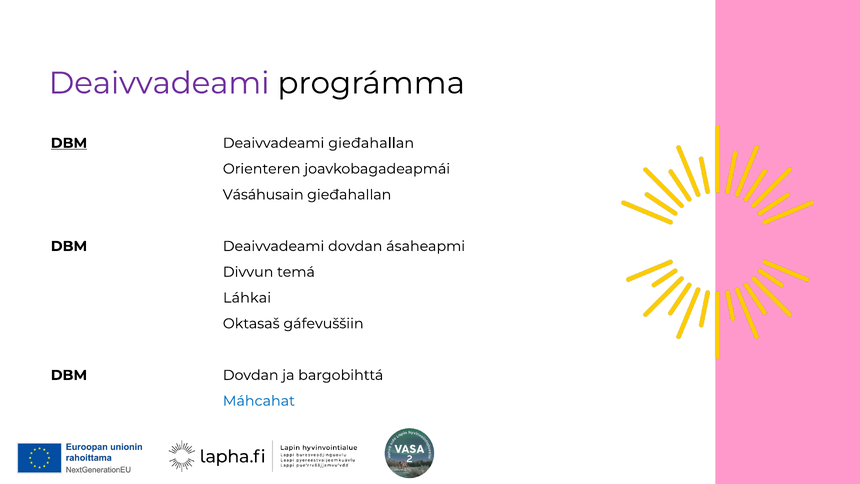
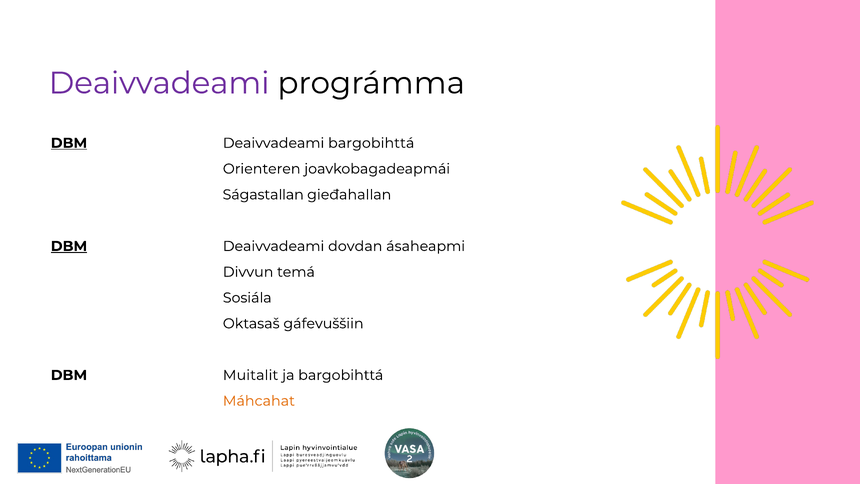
Deaivvadeami gieđahallan: gieđahallan -> bargobihttá
Vásáhusain: Vásáhusain -> Ságastallan
DBM at (69, 246) underline: none -> present
Láhkai: Láhkai -> Sosiála
DBM Dovdan: Dovdan -> Muitalit
Máhcahat colour: blue -> orange
